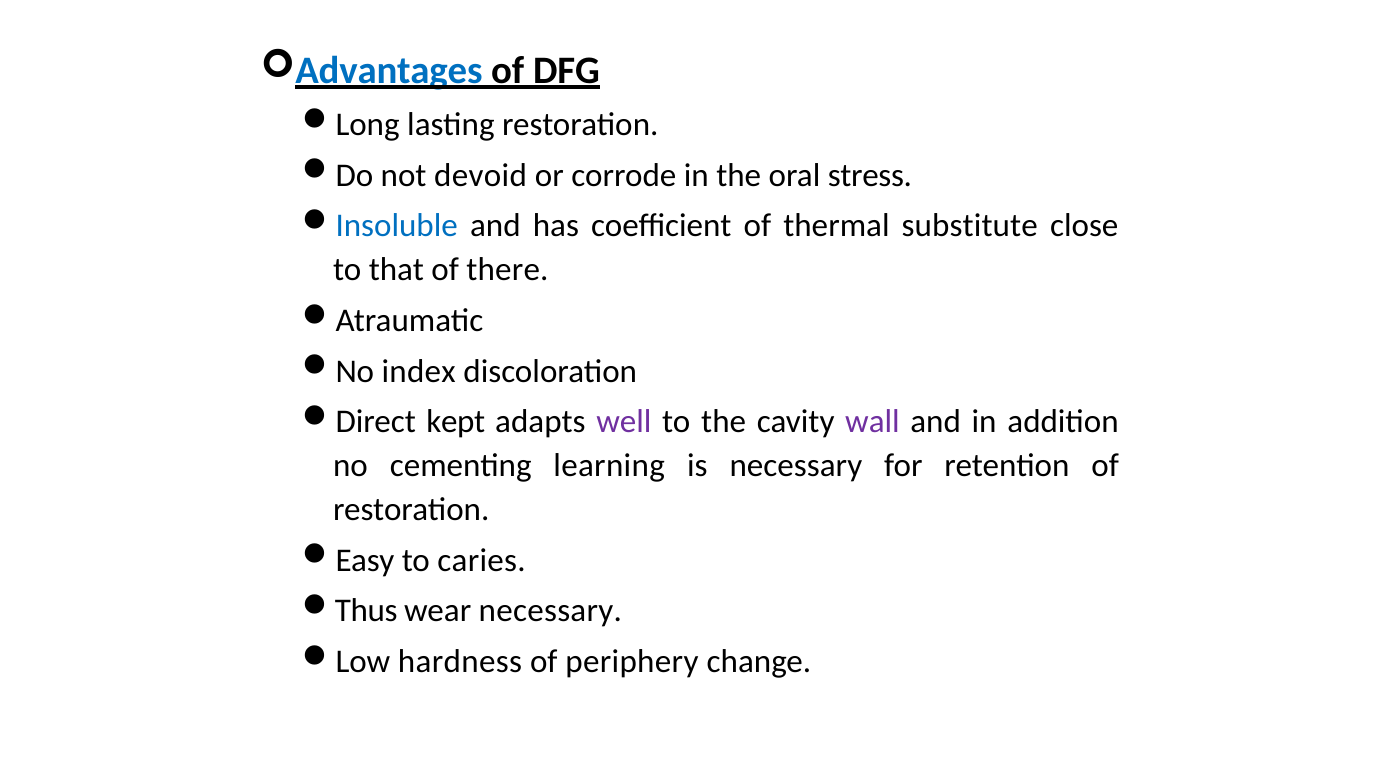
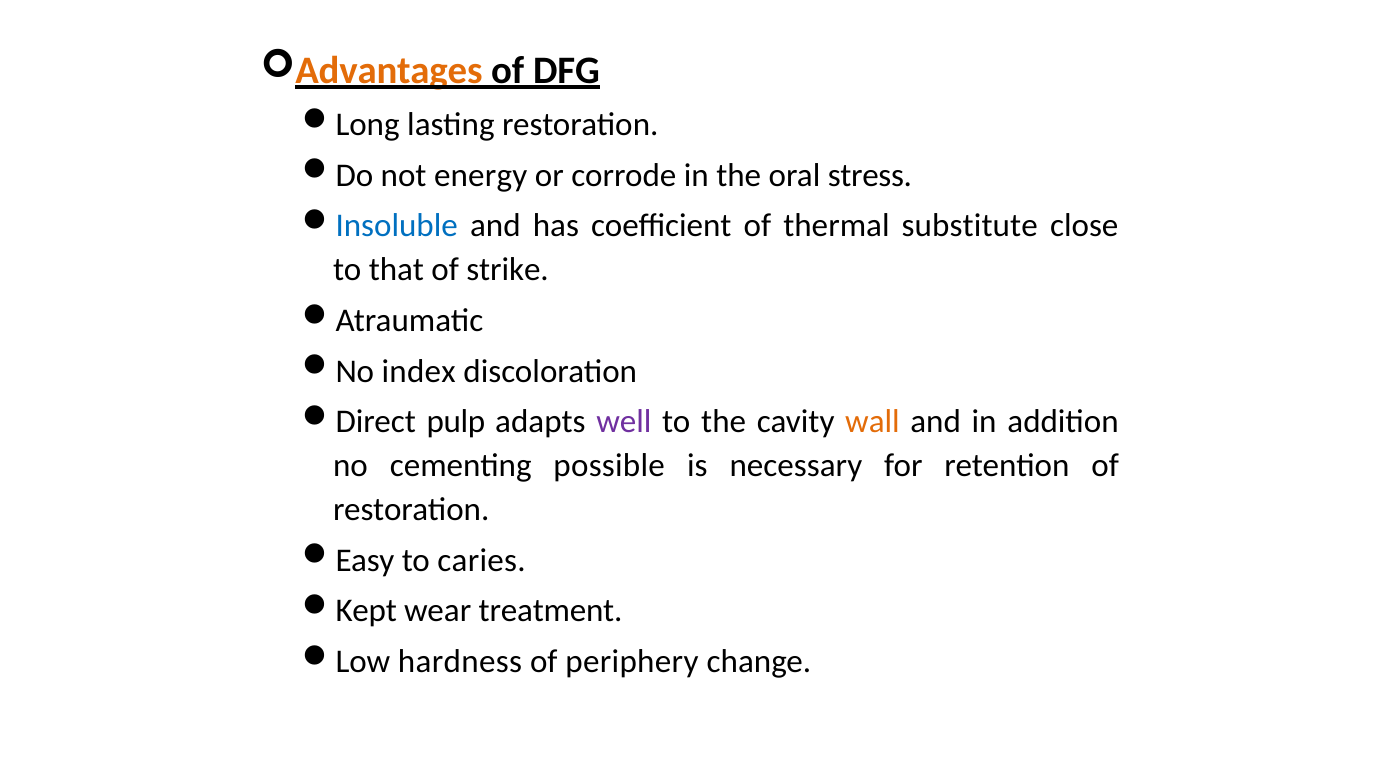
Advantages colour: blue -> orange
devoid: devoid -> energy
there: there -> strike
kept: kept -> pulp
wall colour: purple -> orange
learning: learning -> possible
Thus: Thus -> Kept
wear necessary: necessary -> treatment
